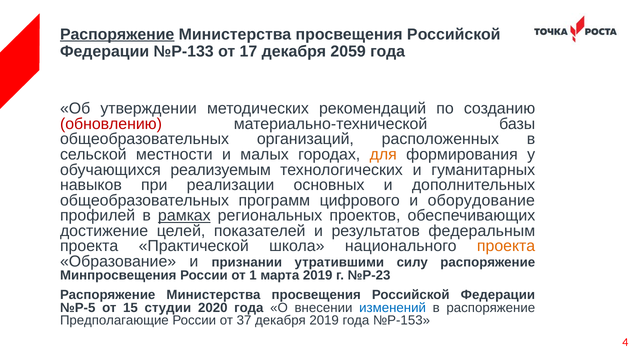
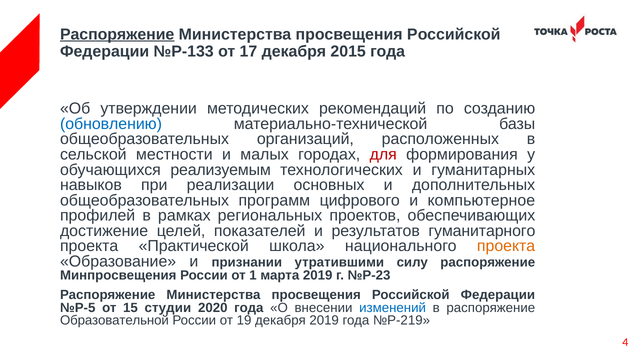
2059: 2059 -> 2015
обновлению colour: red -> blue
для colour: orange -> red
оборудование: оборудование -> компьютерное
рамках underline: present -> none
федеральным: федеральным -> гуманитарного
Предполагающие: Предполагающие -> Образовательной
37: 37 -> 19
№Р-153: №Р-153 -> №Р-219
